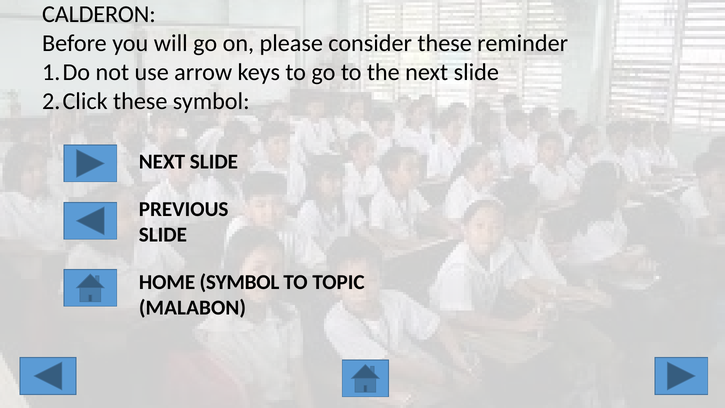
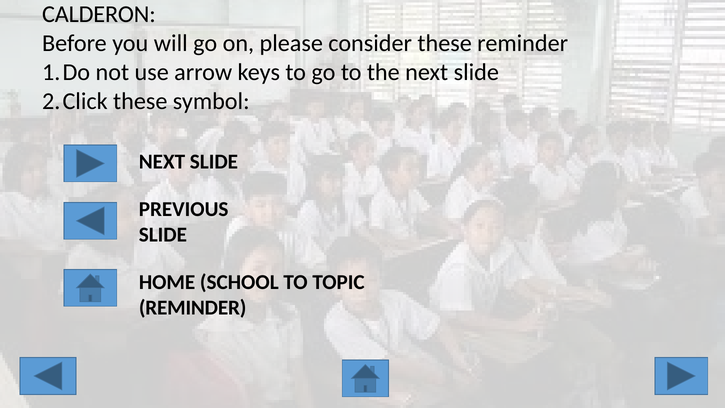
HOME SYMBOL: SYMBOL -> SCHOOL
MALABON at (192, 308): MALABON -> REMINDER
